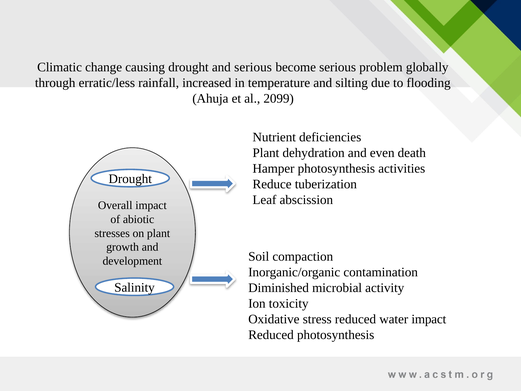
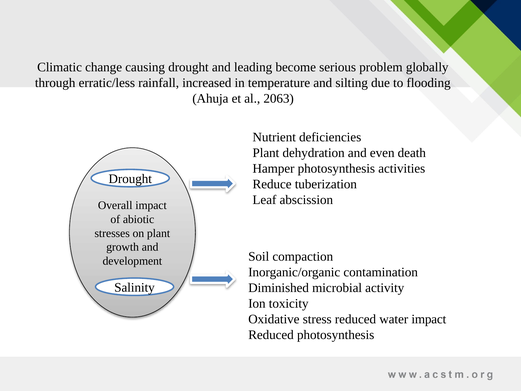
and serious: serious -> leading
2099: 2099 -> 2063
